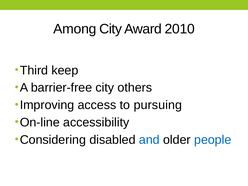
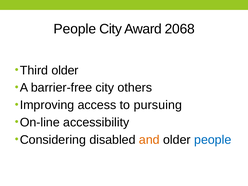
Among at (75, 29): Among -> People
2010: 2010 -> 2068
Third keep: keep -> older
and colour: blue -> orange
